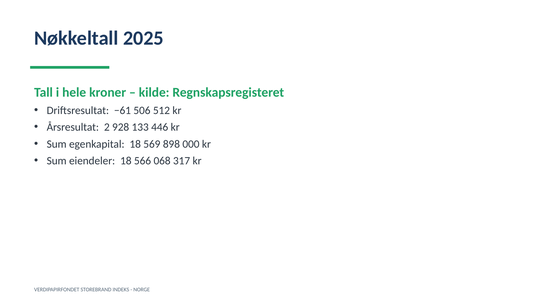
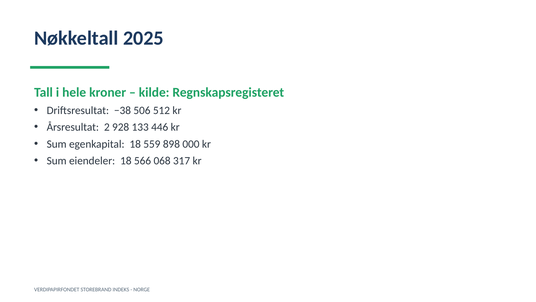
−61: −61 -> −38
569: 569 -> 559
